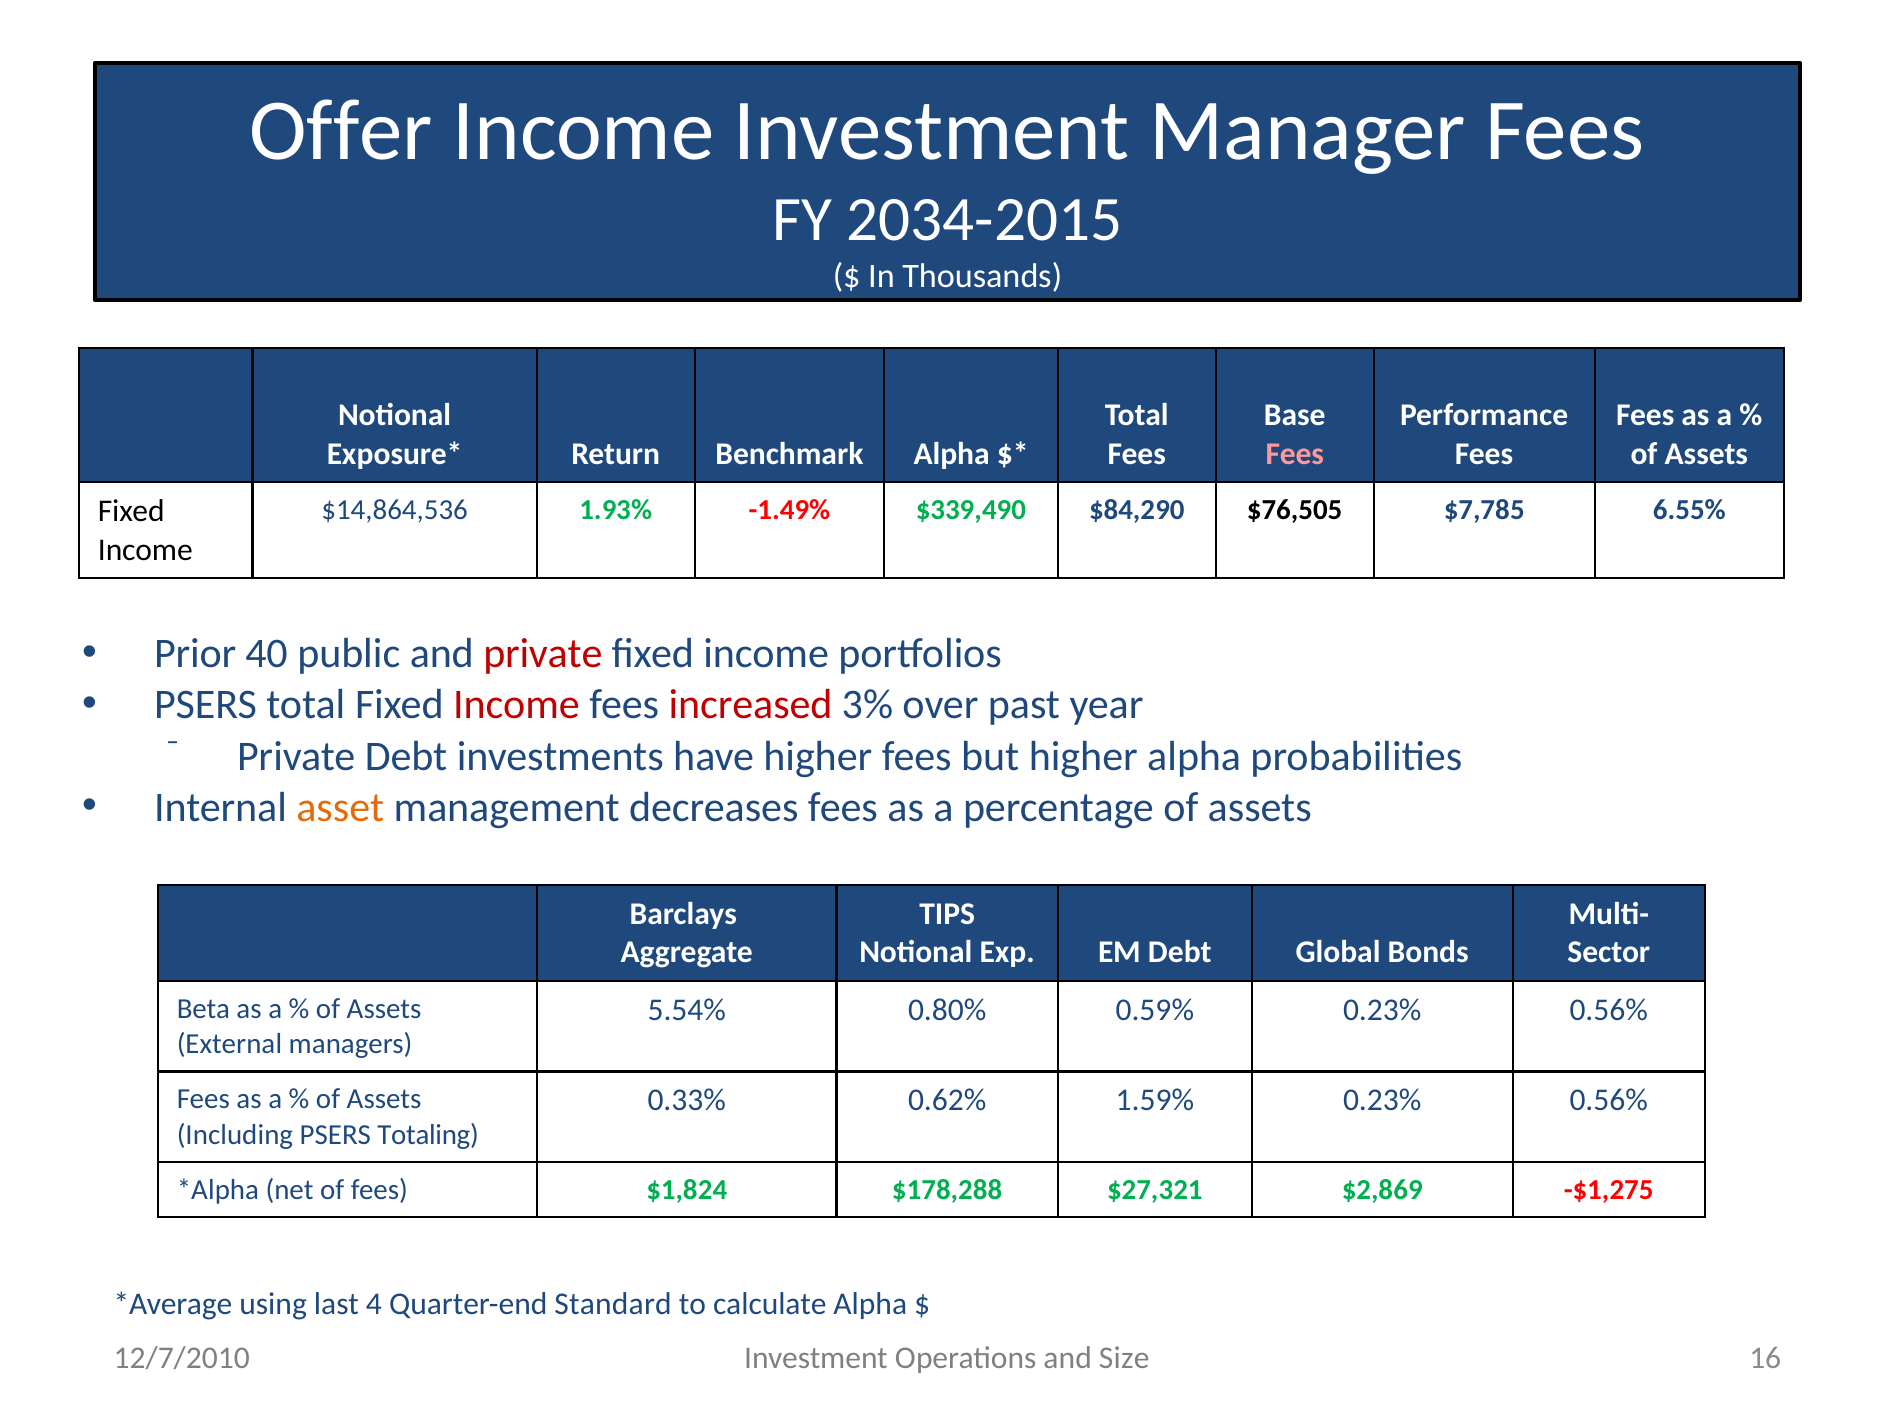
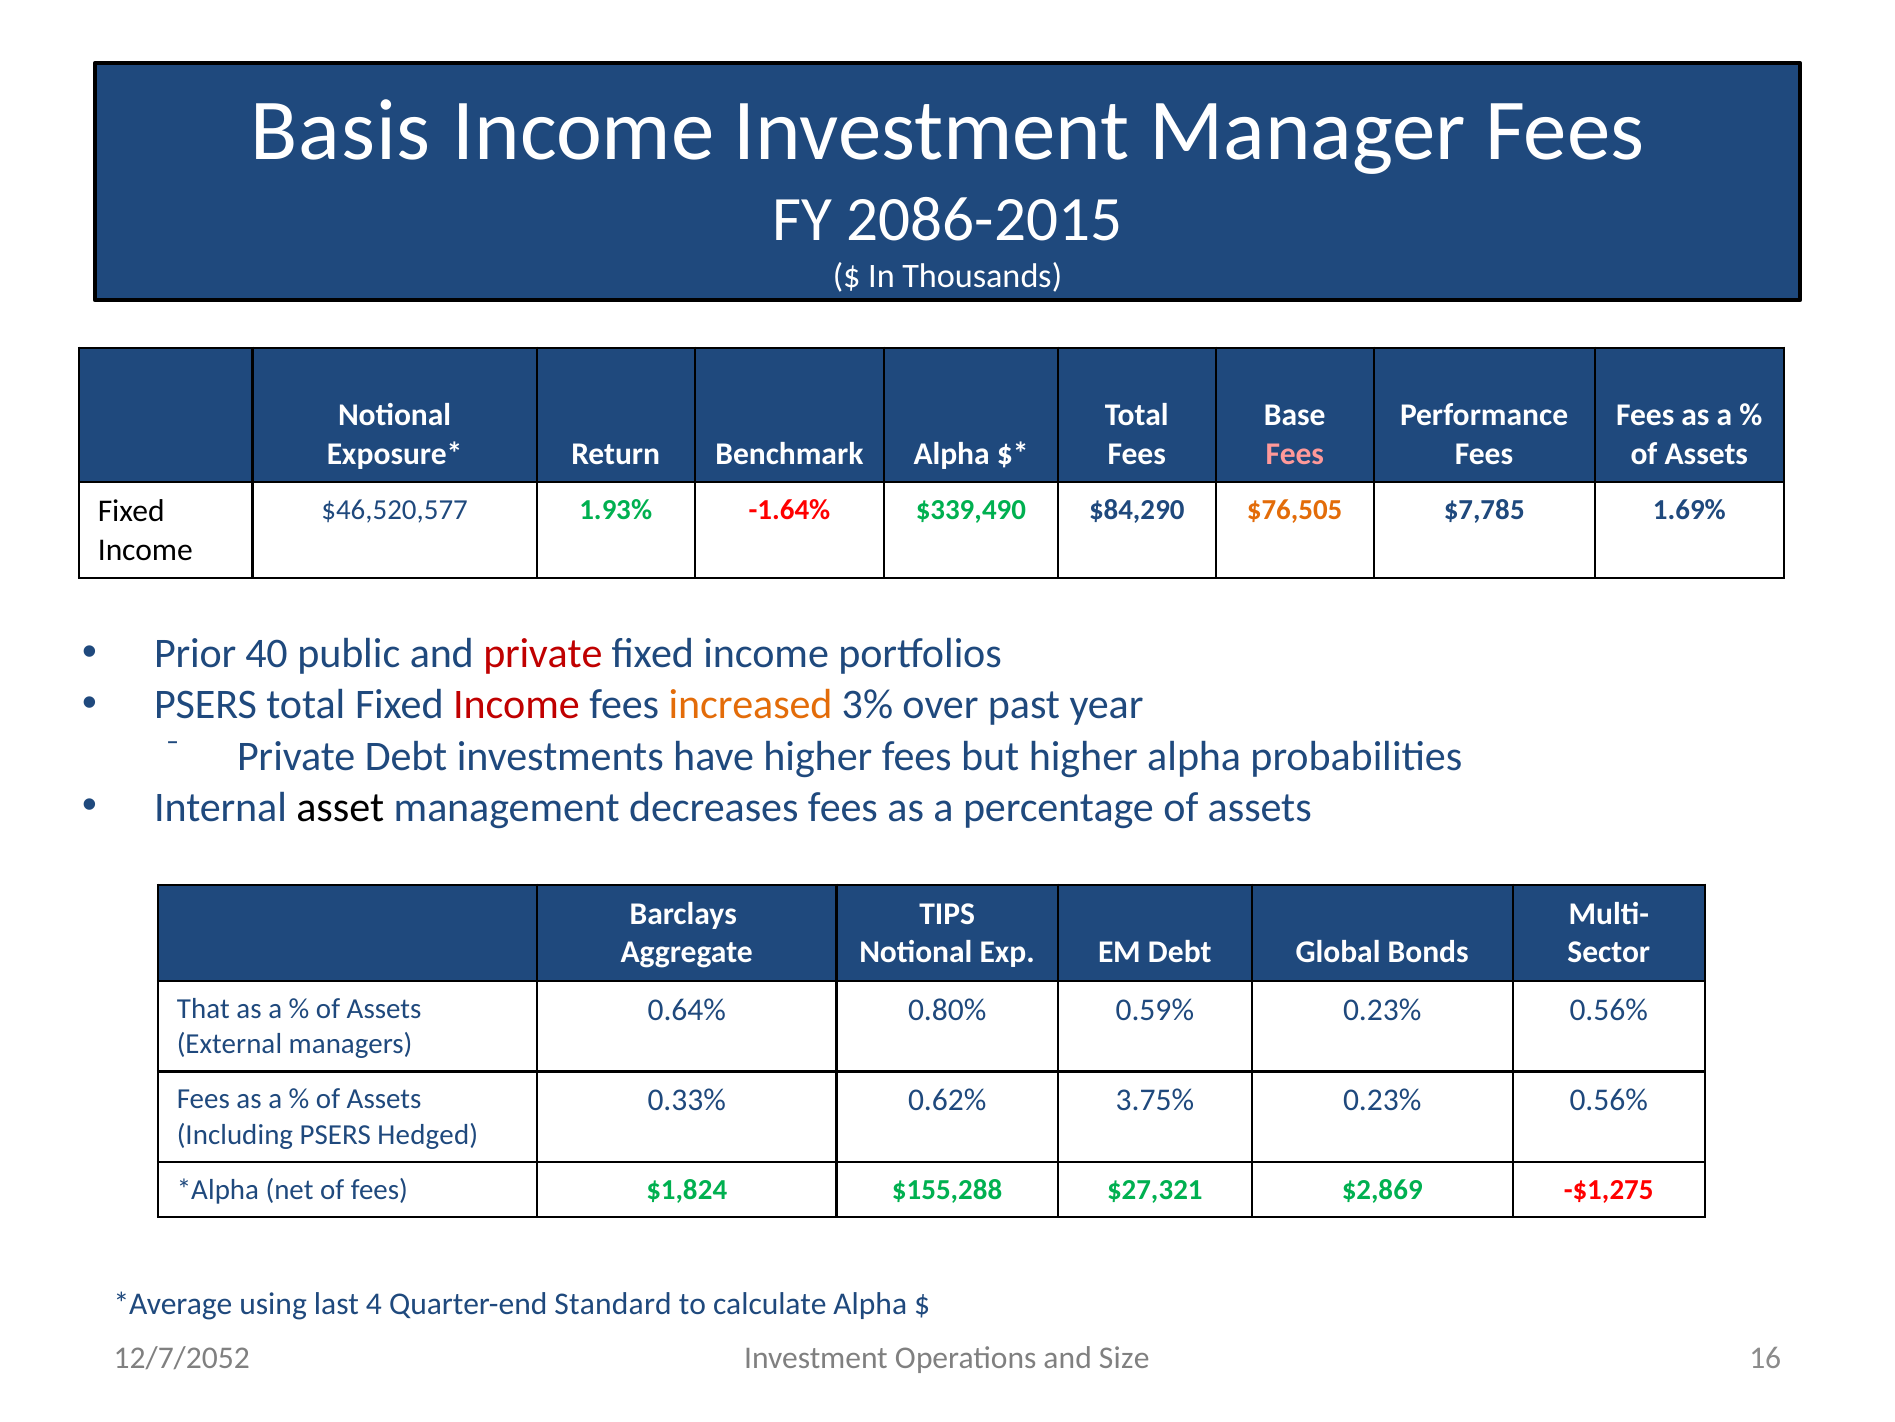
Offer: Offer -> Basis
2034-2015: 2034-2015 -> 2086-2015
$14,864,536: $14,864,536 -> $46,520,577
-1.49%: -1.49% -> -1.64%
$76,505 colour: black -> orange
6.55%: 6.55% -> 1.69%
increased colour: red -> orange
asset colour: orange -> black
Beta: Beta -> That
5.54%: 5.54% -> 0.64%
1.59%: 1.59% -> 3.75%
Totaling: Totaling -> Hedged
$178,288: $178,288 -> $155,288
12/7/2010: 12/7/2010 -> 12/7/2052
